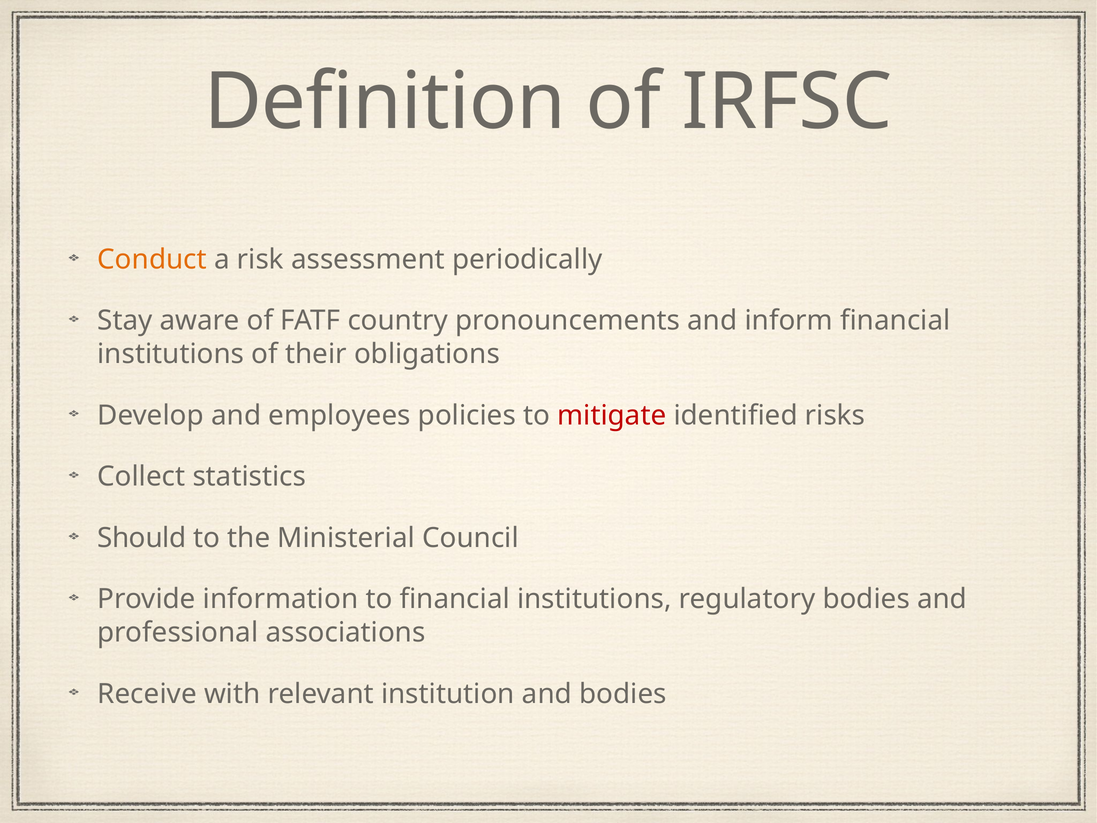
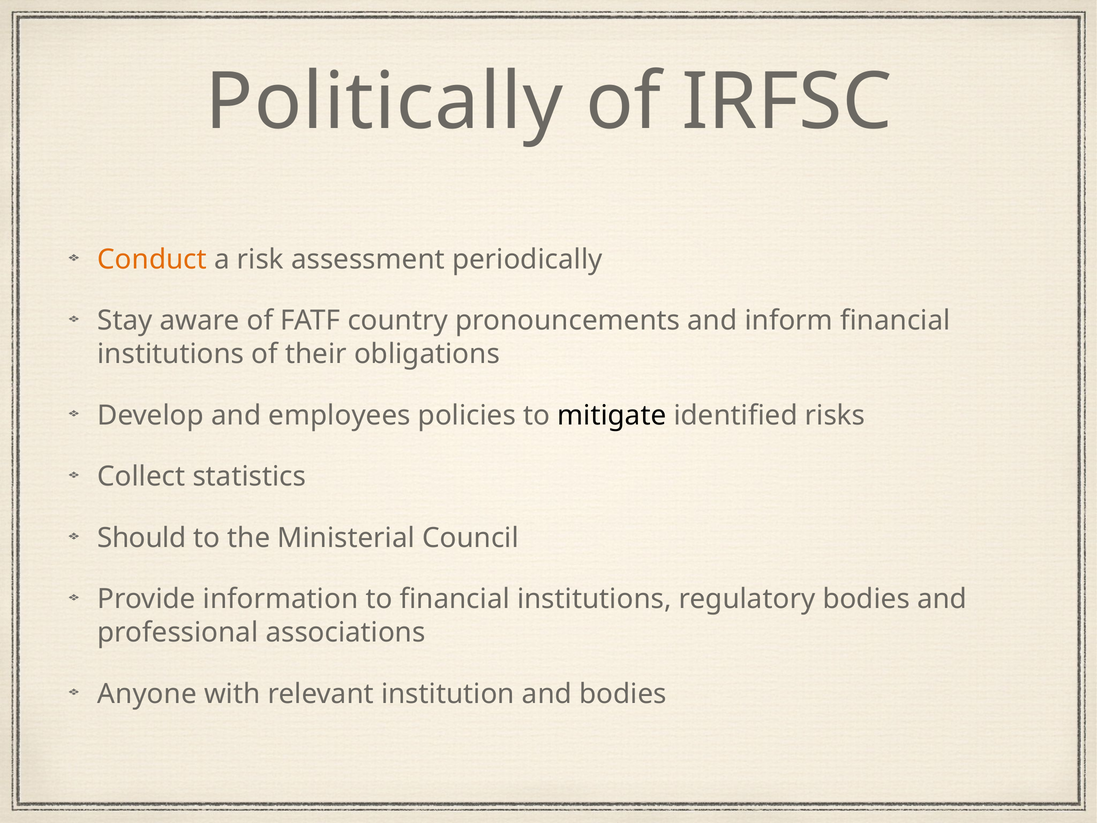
Definition: Definition -> Politically
mitigate colour: red -> black
Receive: Receive -> Anyone
